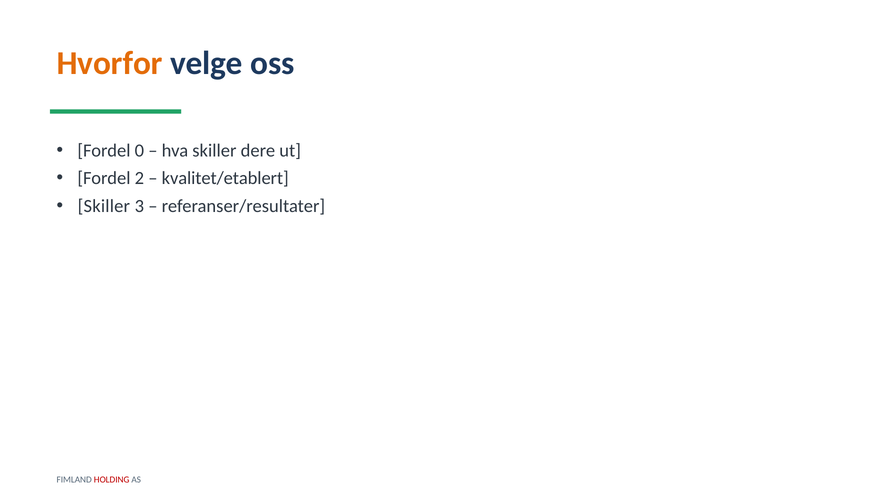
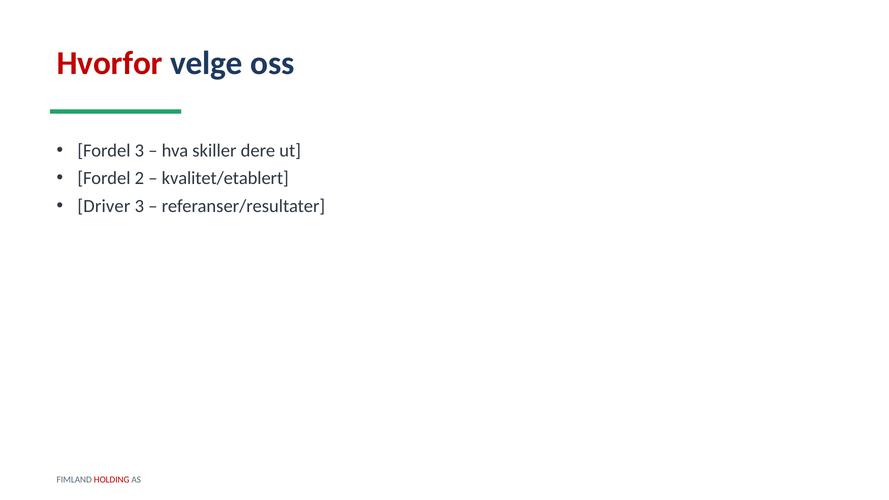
Hvorfor colour: orange -> red
Fordel 0: 0 -> 3
Skiller at (104, 206): Skiller -> Driver
